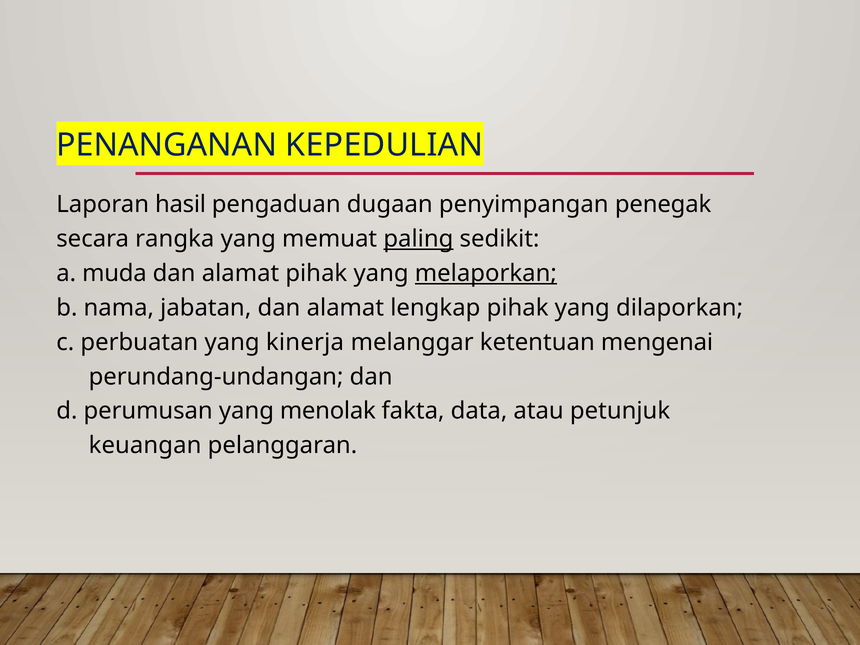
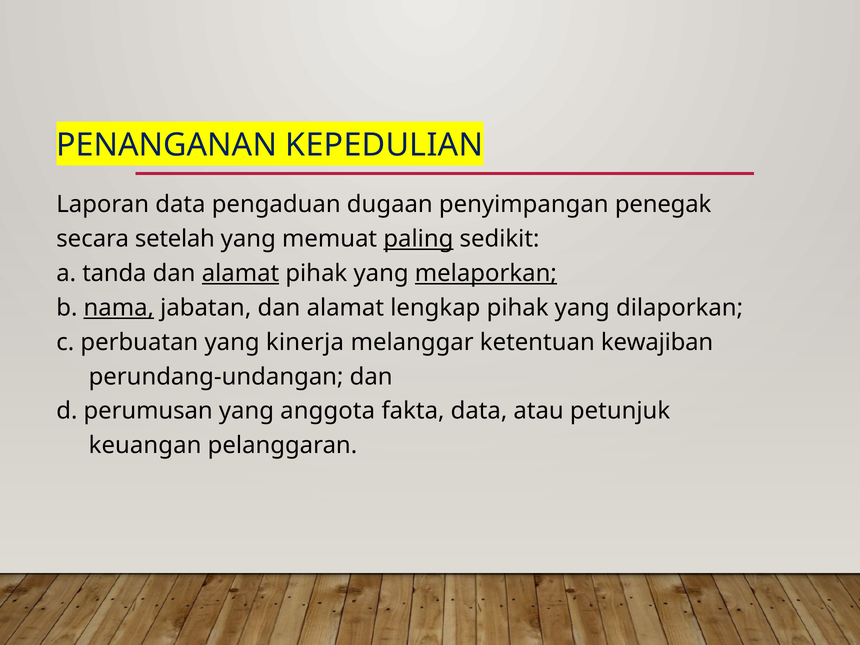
Laporan hasil: hasil -> data
rangka: rangka -> setelah
muda: muda -> tanda
alamat at (240, 273) underline: none -> present
nama underline: none -> present
mengenai: mengenai -> kewajiban
menolak: menolak -> anggota
